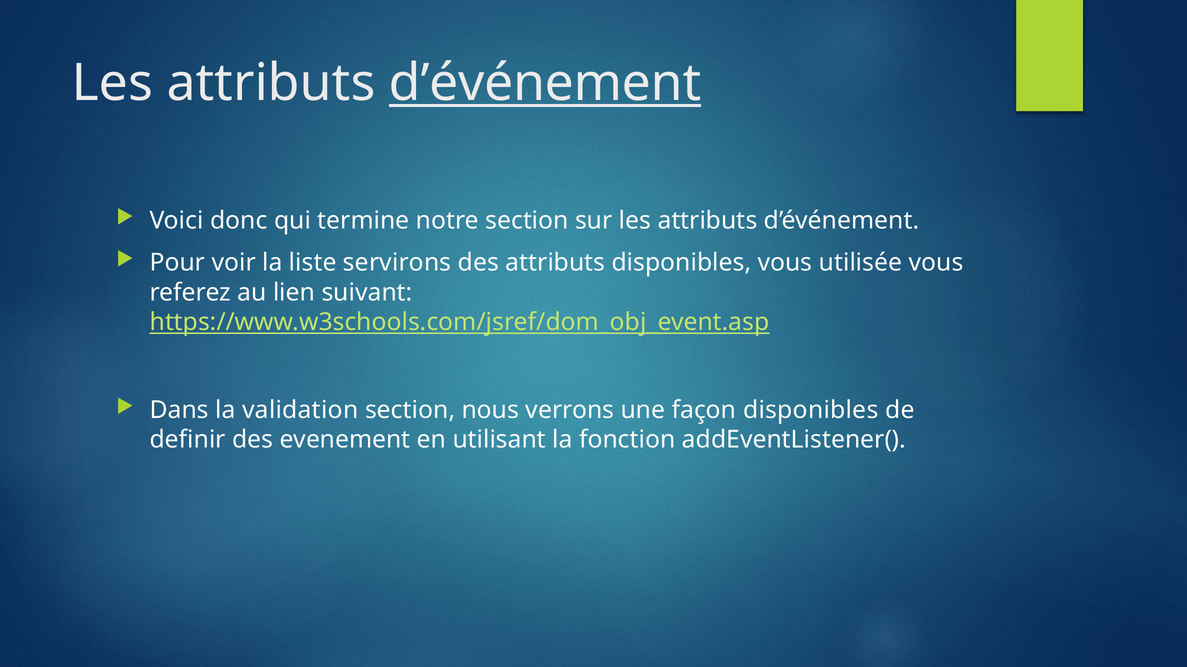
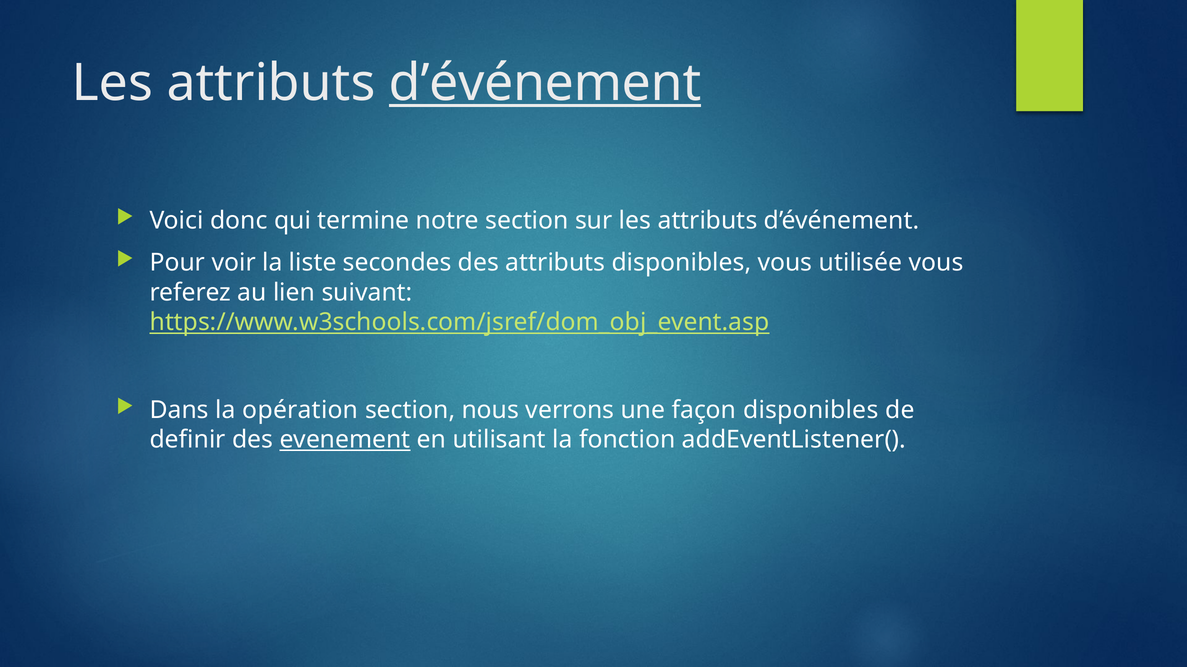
servirons: servirons -> secondes
validation: validation -> opération
evenement underline: none -> present
